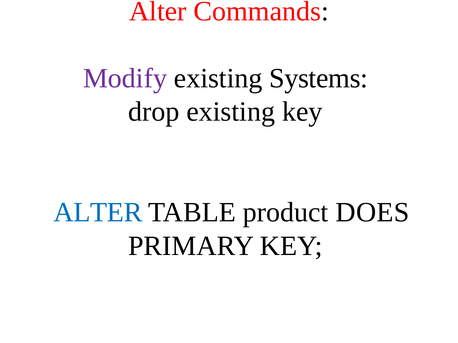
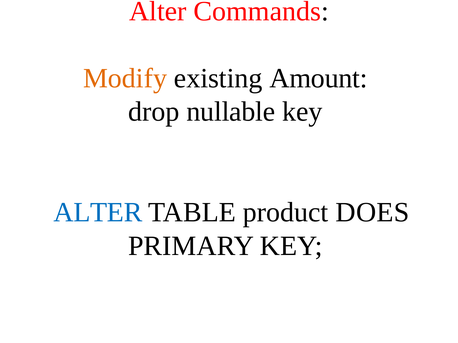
Modify colour: purple -> orange
Systems: Systems -> Amount
drop existing: existing -> nullable
